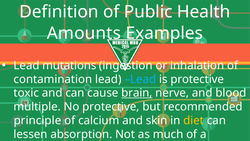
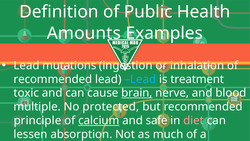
contamination at (53, 79): contamination -> recommended
is protective: protective -> treatment
No protective: protective -> protected
calcium underline: none -> present
skin: skin -> safe
diet colour: yellow -> pink
